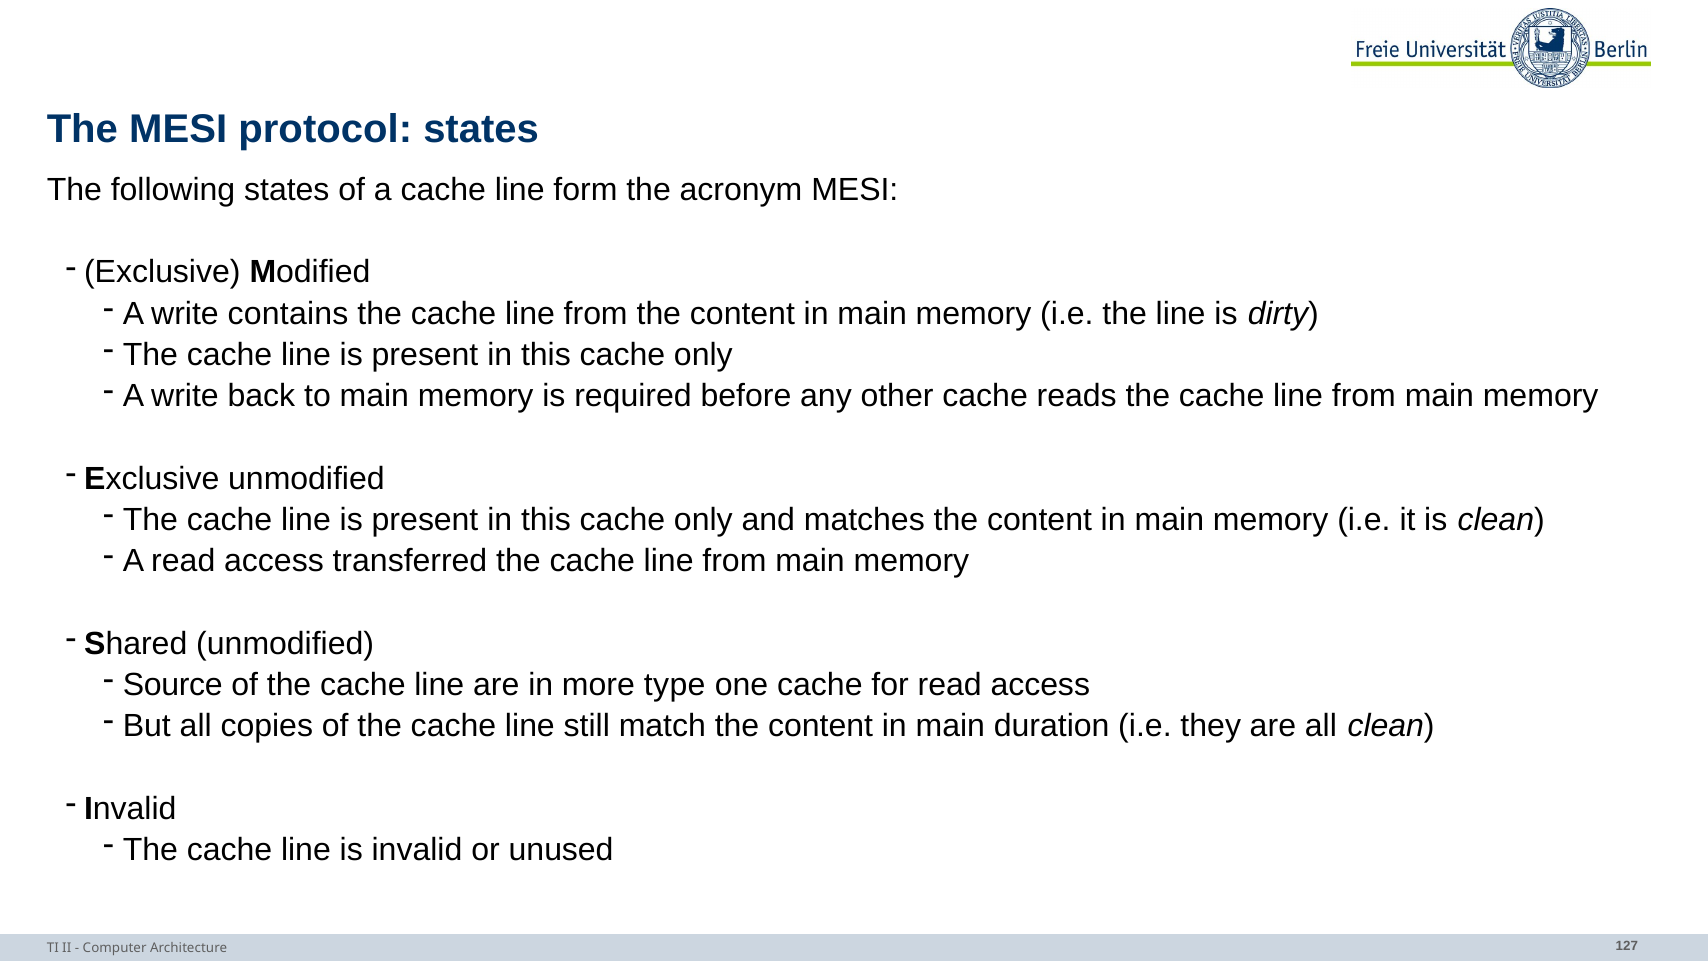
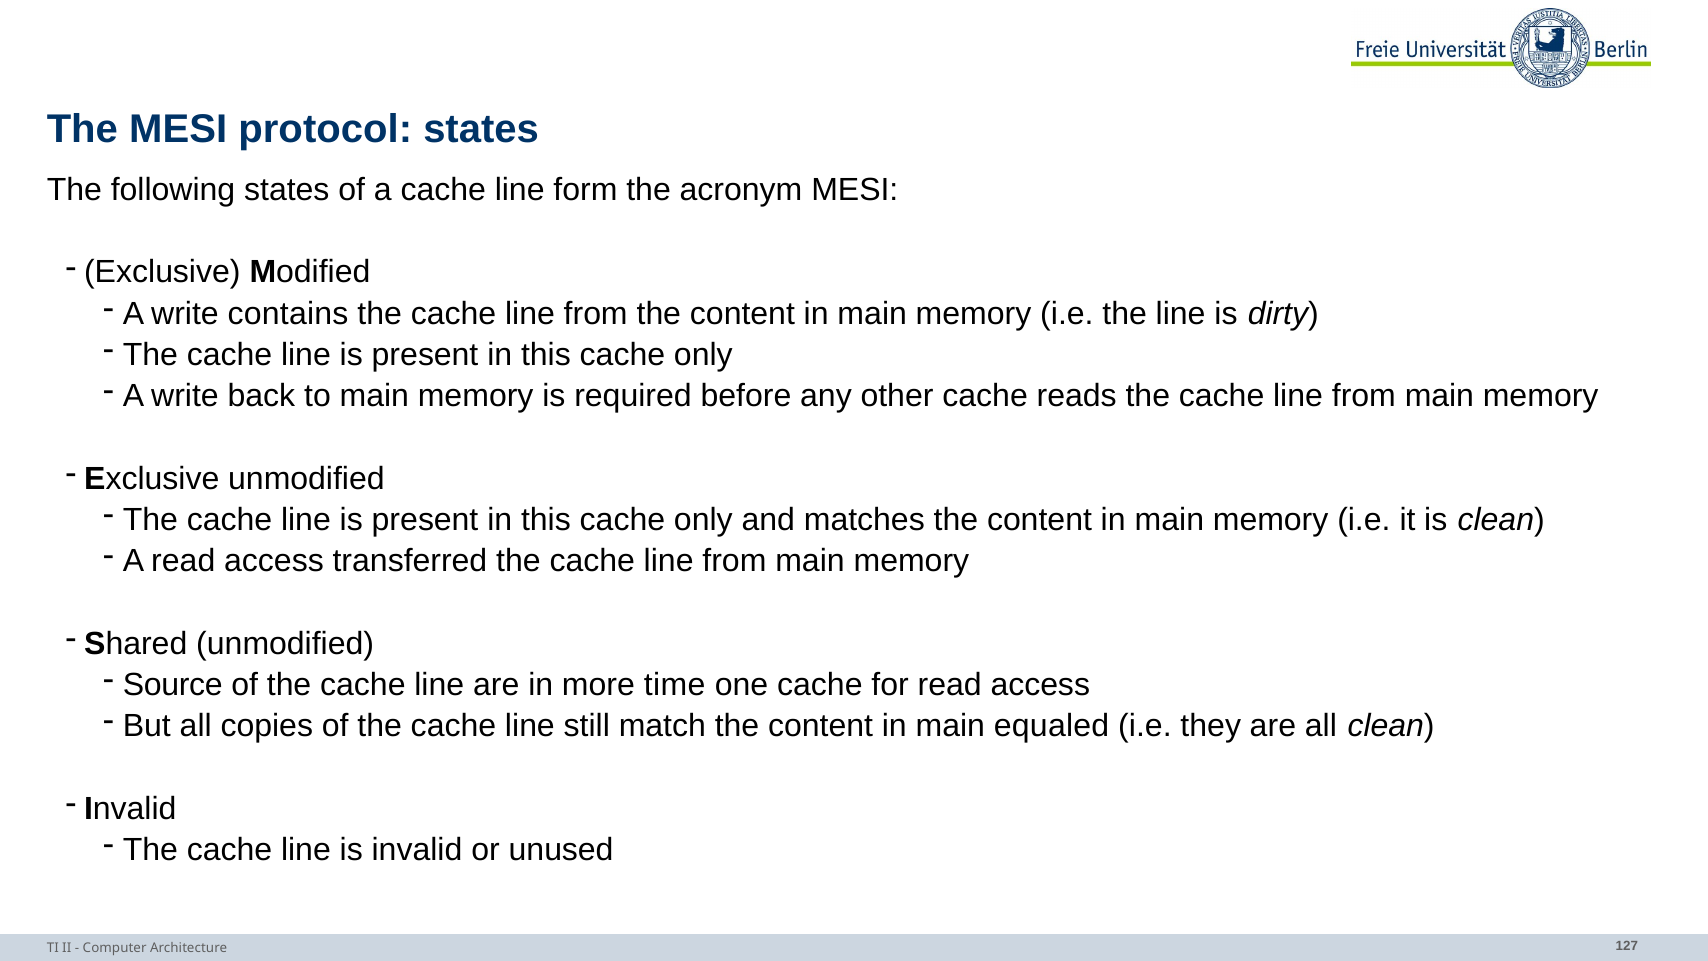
type: type -> time
duration: duration -> equaled
